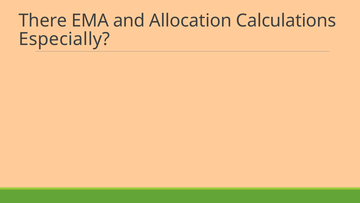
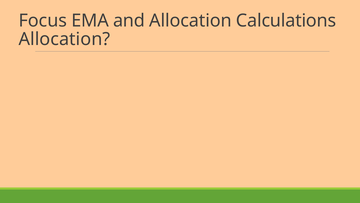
There: There -> Focus
Especially at (64, 39): Especially -> Allocation
